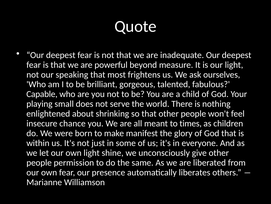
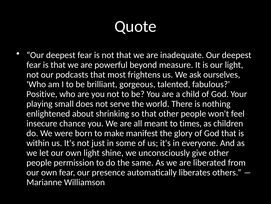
speaking: speaking -> podcasts
Capable: Capable -> Positive
